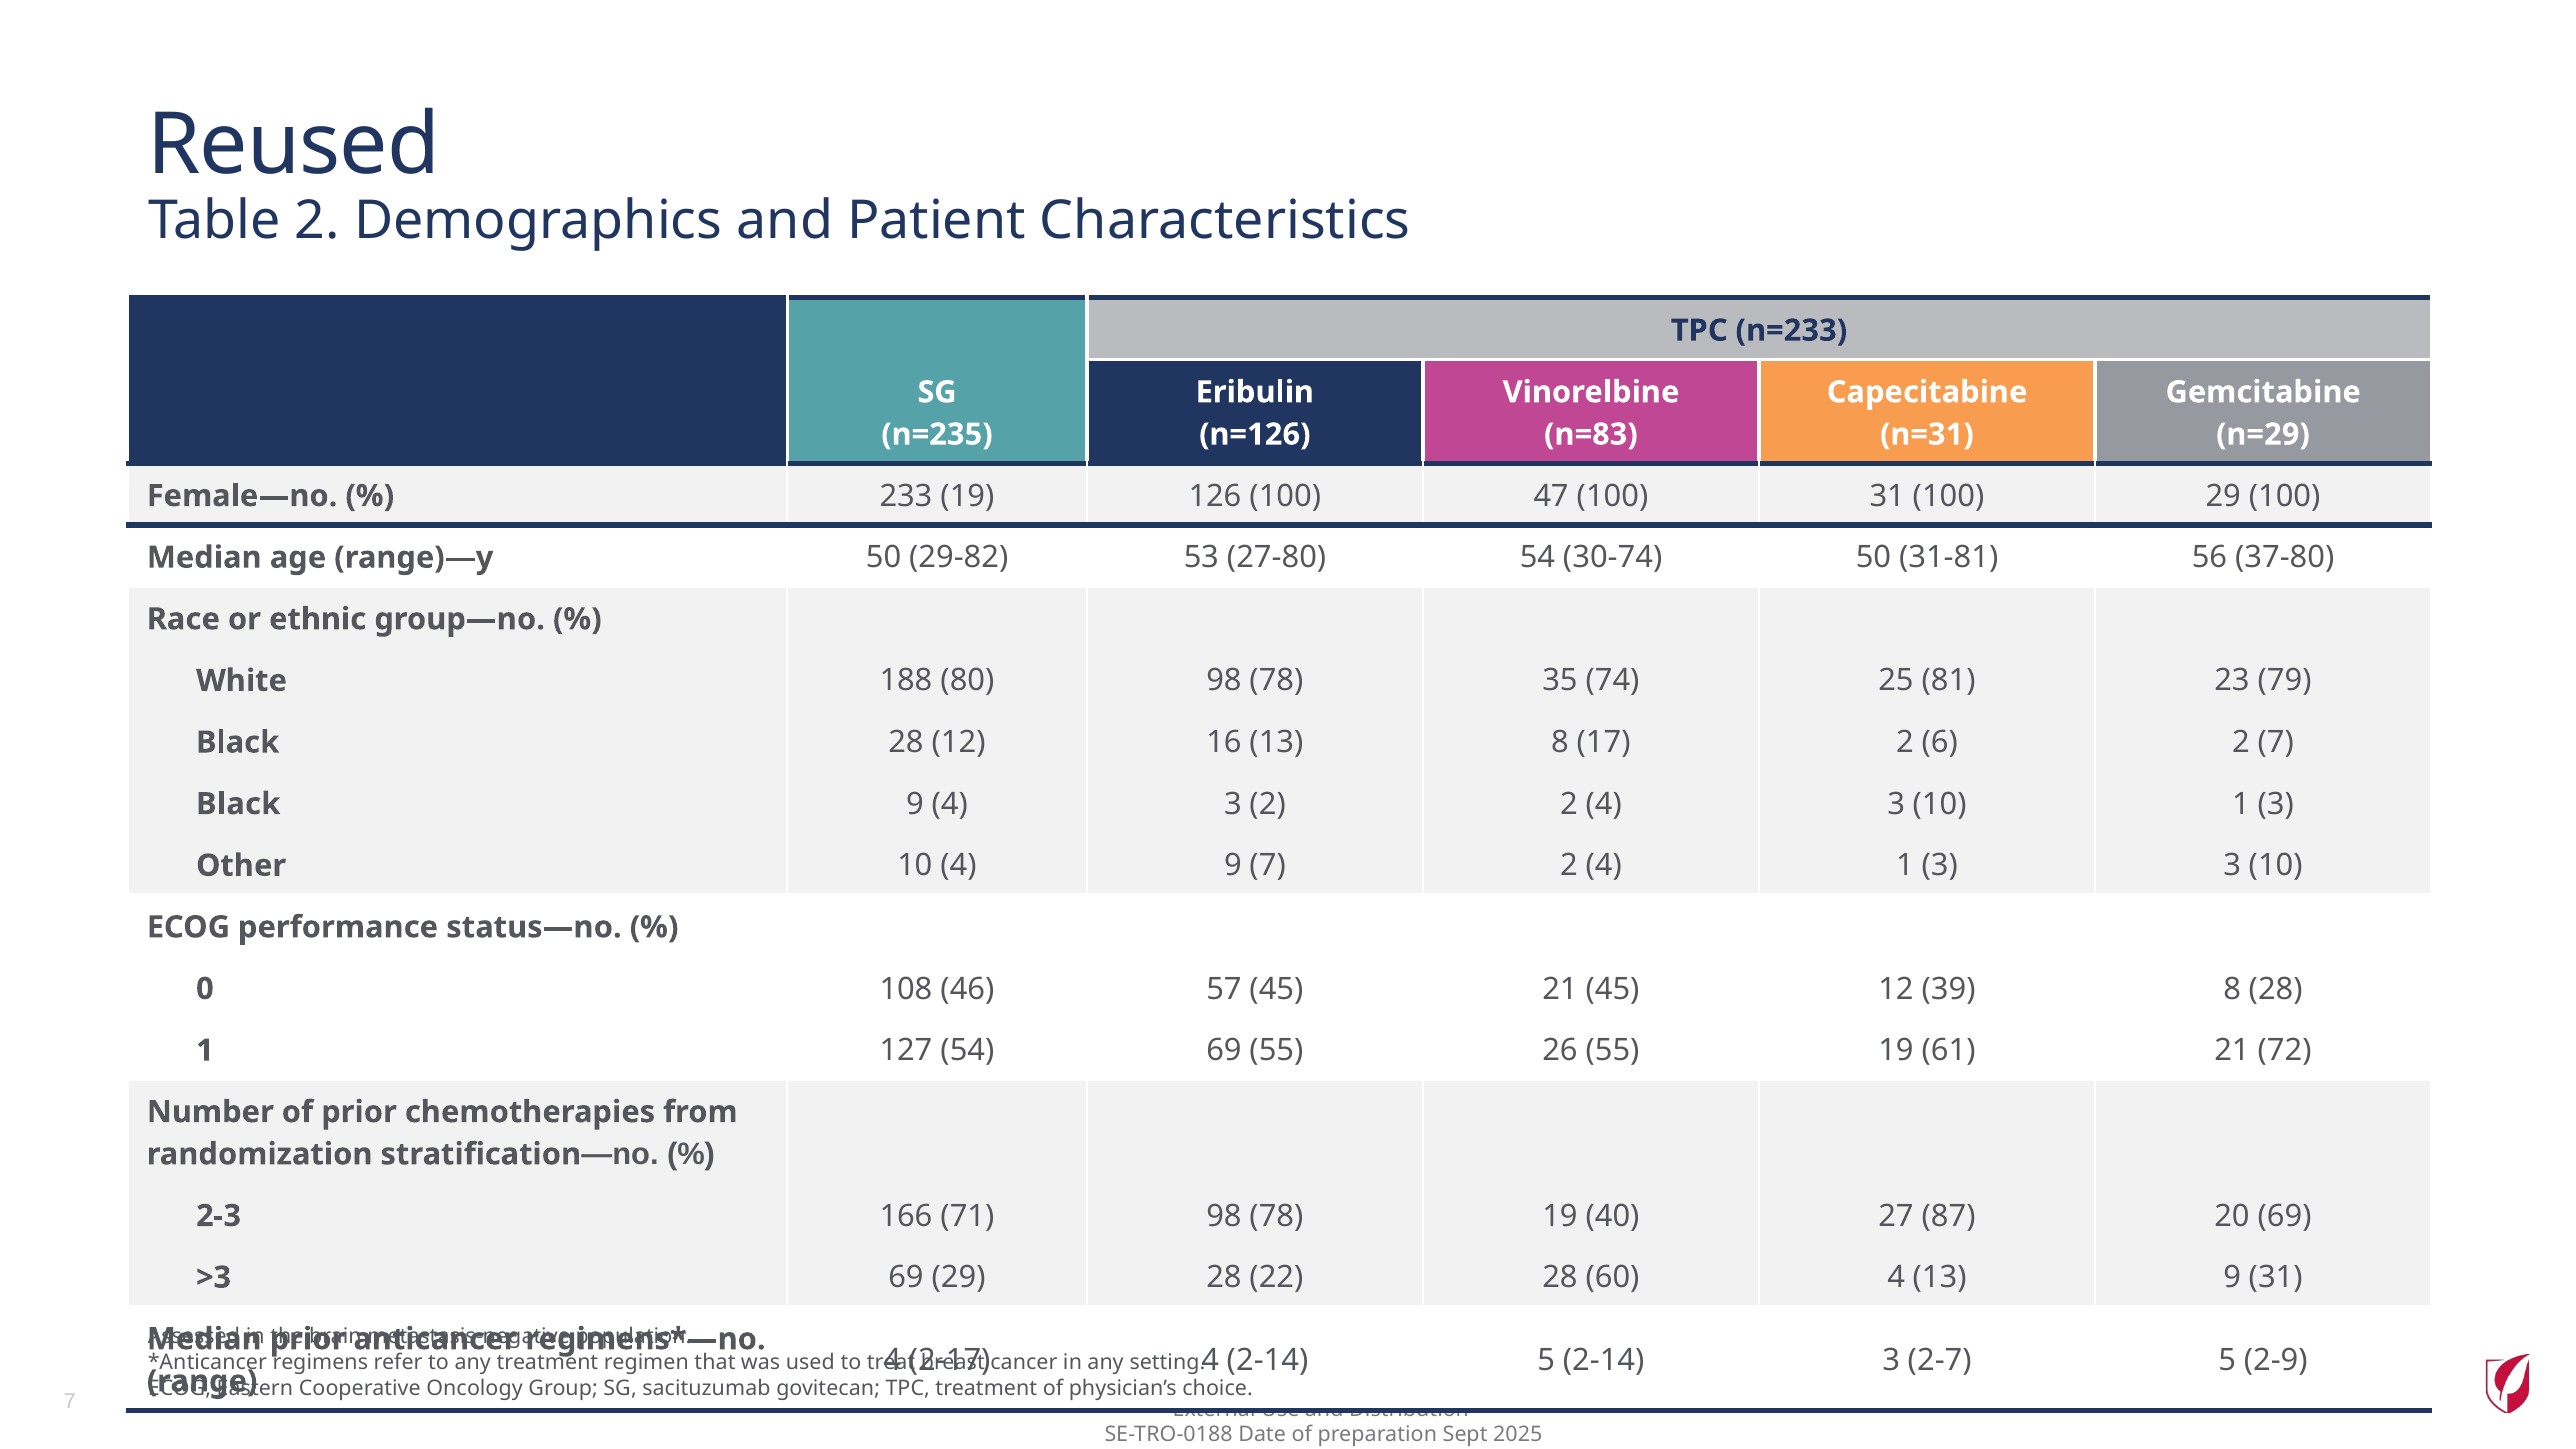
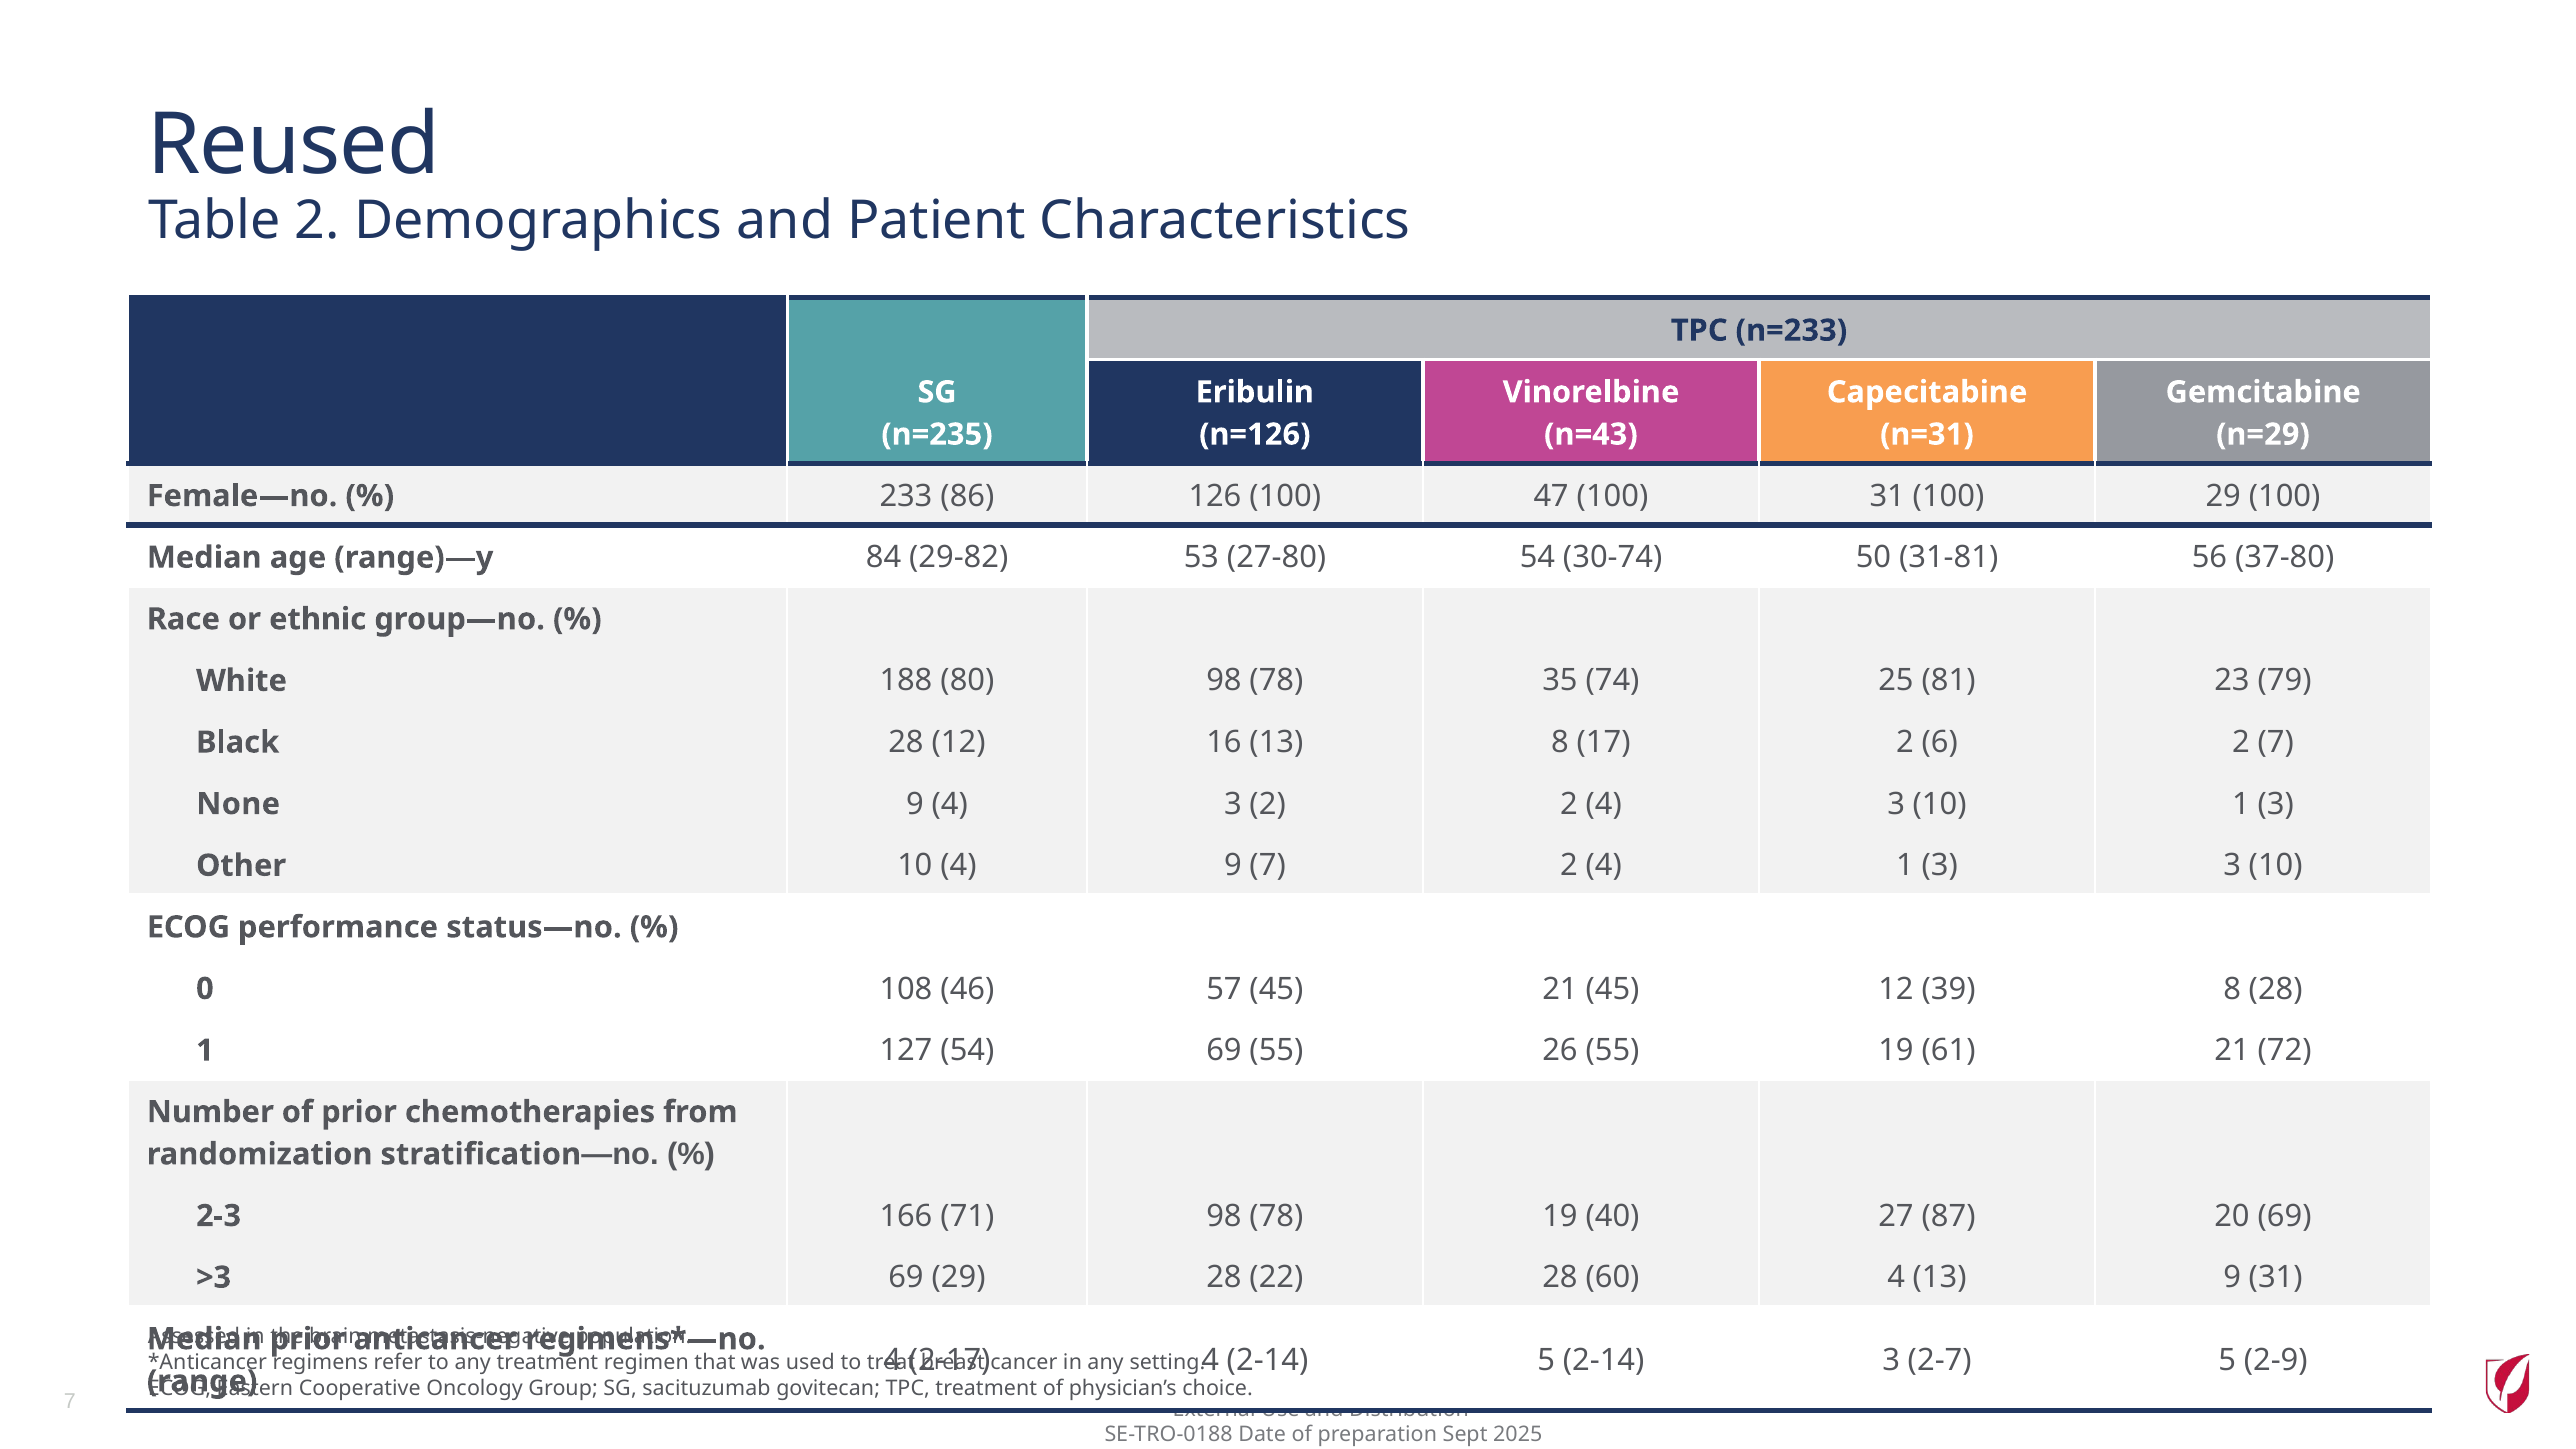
n=83: n=83 -> n=43
233 19: 19 -> 86
range)—y 50: 50 -> 84
Black at (238, 804): Black -> None
